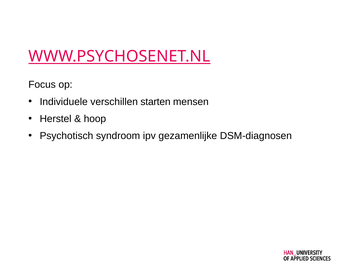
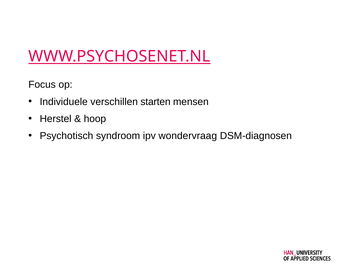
gezamenlijke: gezamenlijke -> wondervraag
